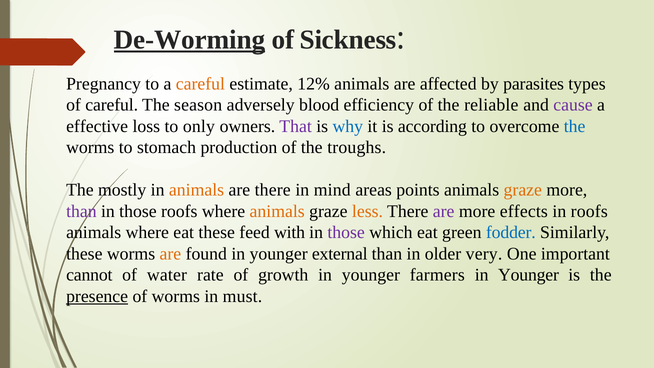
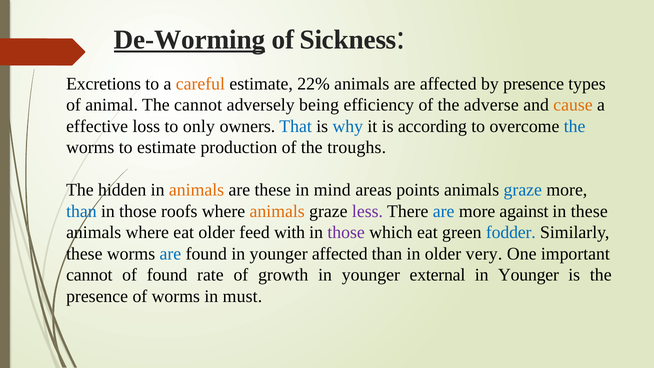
Pregnancy: Pregnancy -> Excretions
12%: 12% -> 22%
by parasites: parasites -> presence
of careful: careful -> animal
The season: season -> cannot
blood: blood -> being
reliable: reliable -> adverse
cause colour: purple -> orange
That colour: purple -> blue
to stomach: stomach -> estimate
mostly: mostly -> hidden
are there: there -> these
graze at (523, 190) colour: orange -> blue
than at (81, 211) colour: purple -> blue
less colour: orange -> purple
are at (444, 211) colour: purple -> blue
effects: effects -> against
in roofs: roofs -> these
eat these: these -> older
are at (170, 254) colour: orange -> blue
younger external: external -> affected
of water: water -> found
farmers: farmers -> external
presence at (97, 296) underline: present -> none
